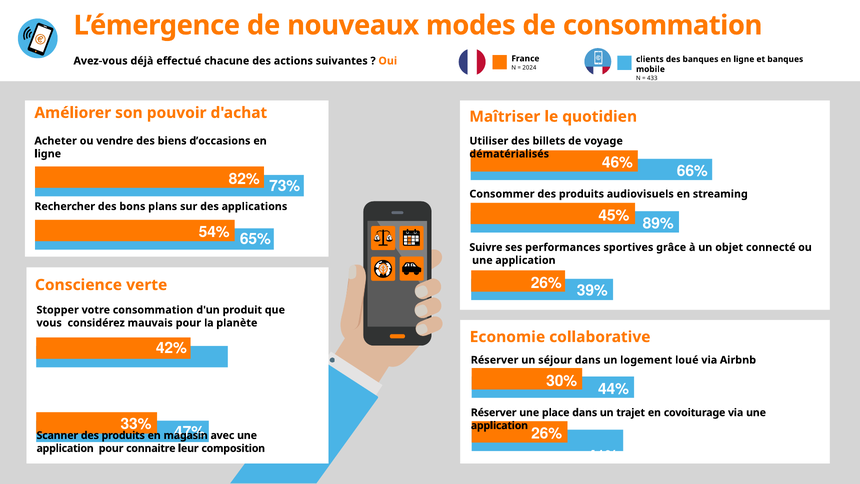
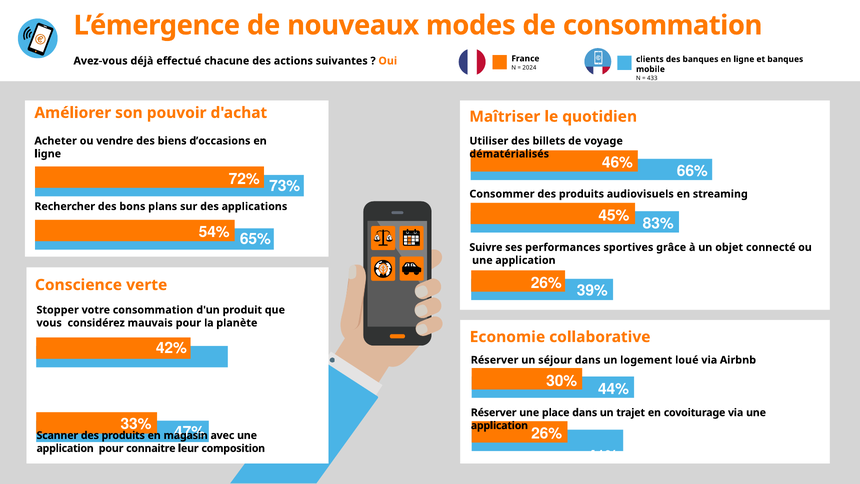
82%: 82% -> 72%
89%: 89% -> 83%
